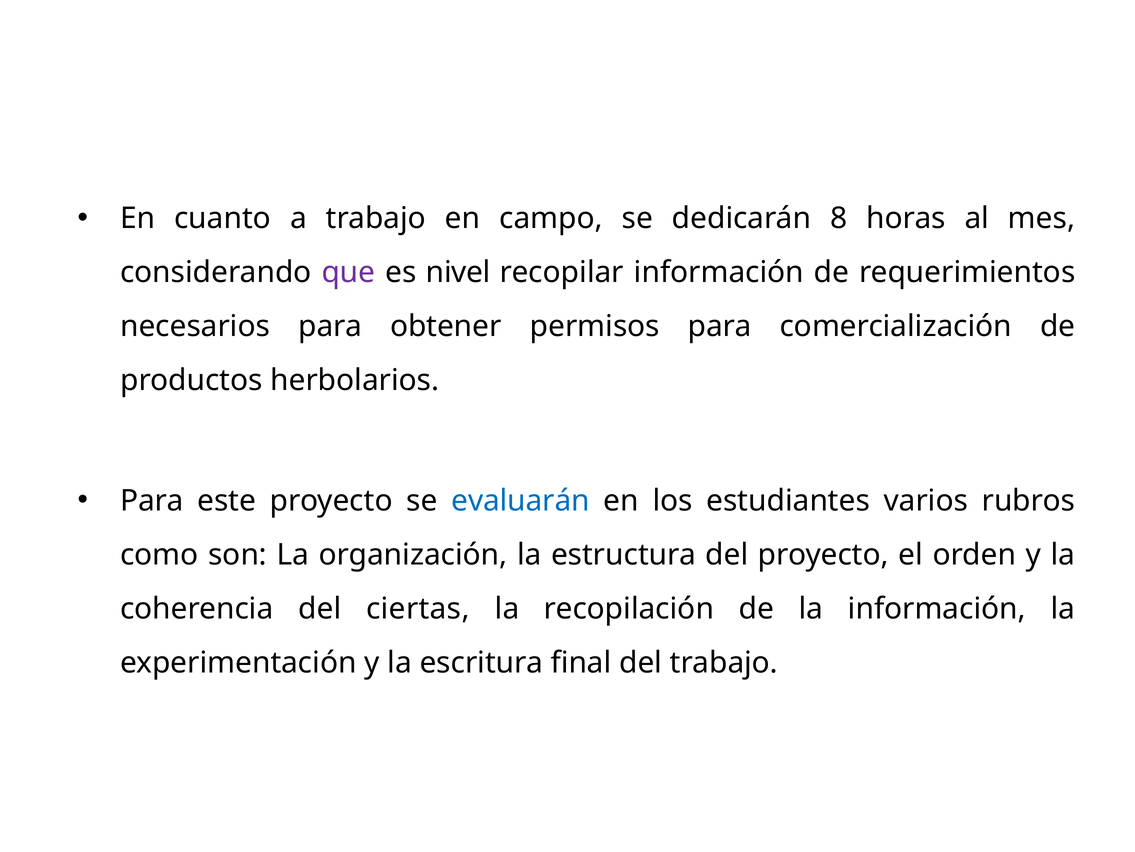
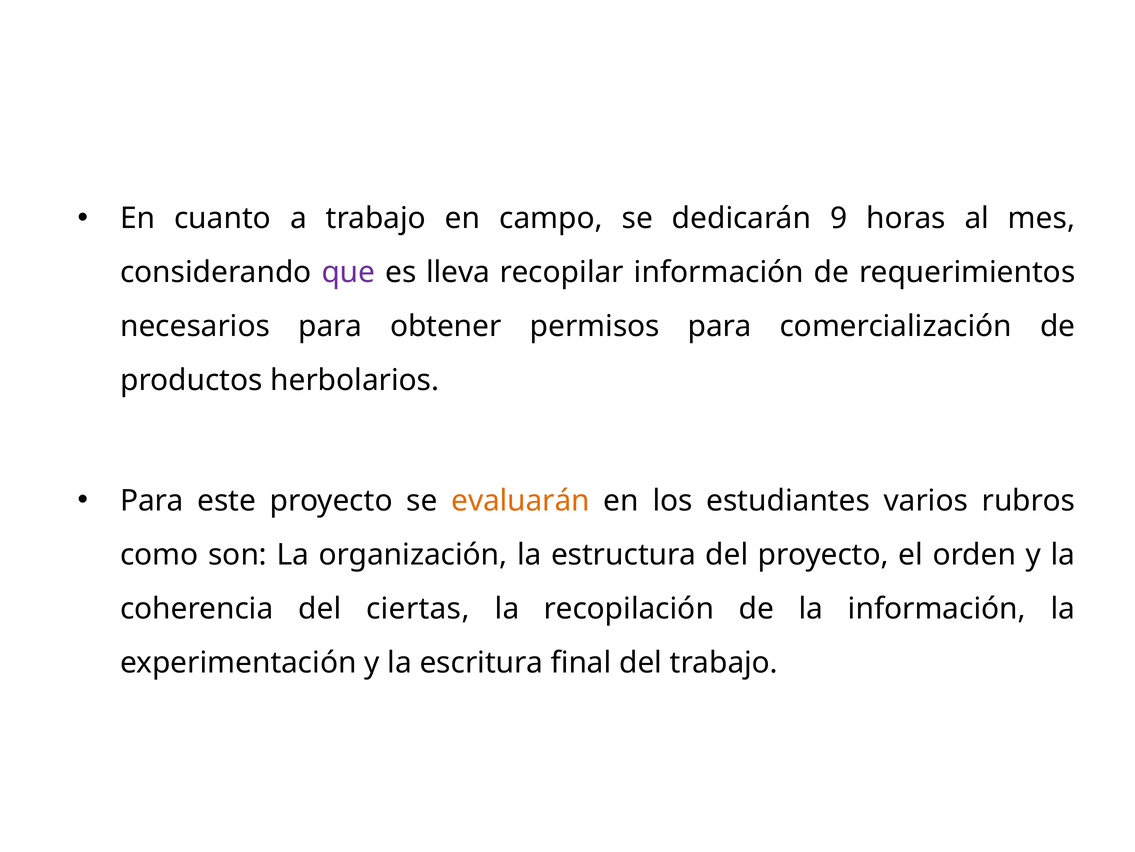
8: 8 -> 9
nivel: nivel -> lleva
evaluarán colour: blue -> orange
